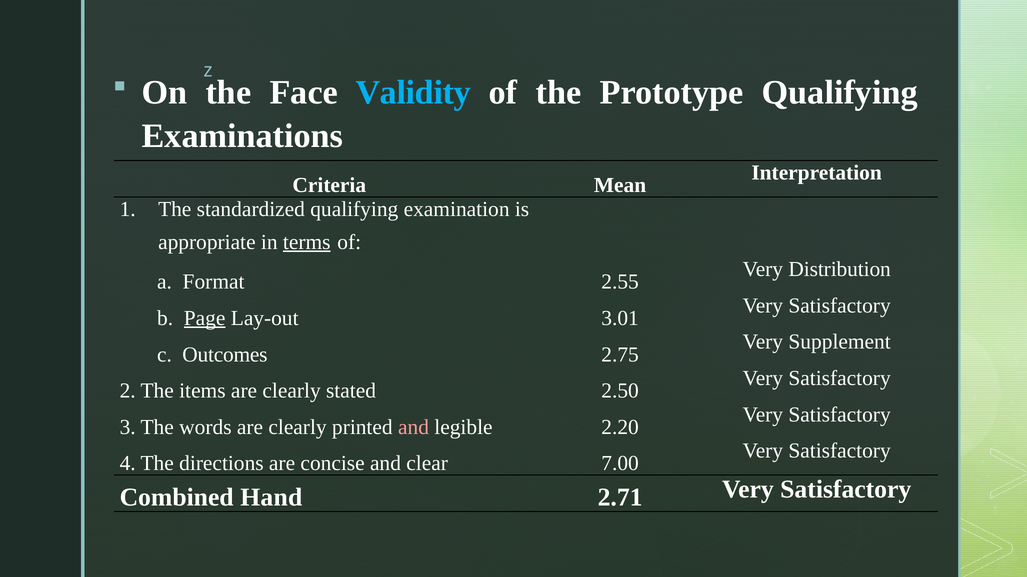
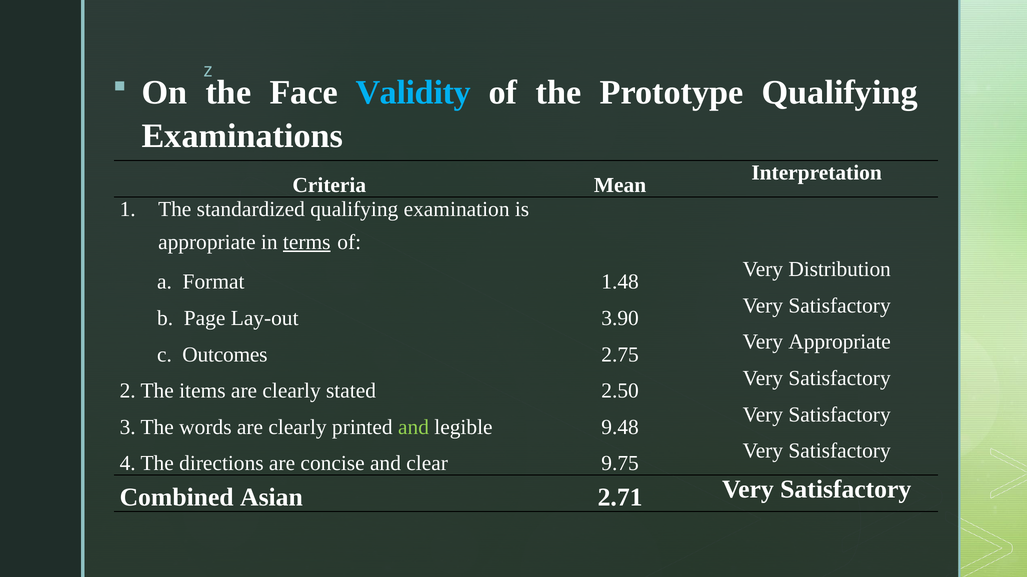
2.55: 2.55 -> 1.48
Page underline: present -> none
3.01: 3.01 -> 3.90
Very Supplement: Supplement -> Appropriate
and at (414, 428) colour: pink -> light green
2.20: 2.20 -> 9.48
7.00: 7.00 -> 9.75
Hand: Hand -> Asian
